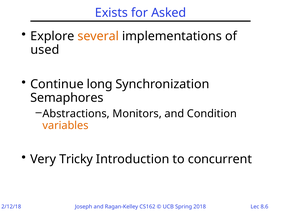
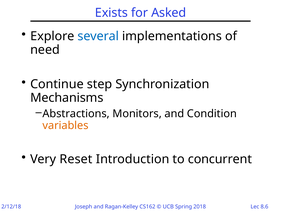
several colour: orange -> blue
used: used -> need
long: long -> step
Semaphores: Semaphores -> Mechanisms
Tricky: Tricky -> Reset
